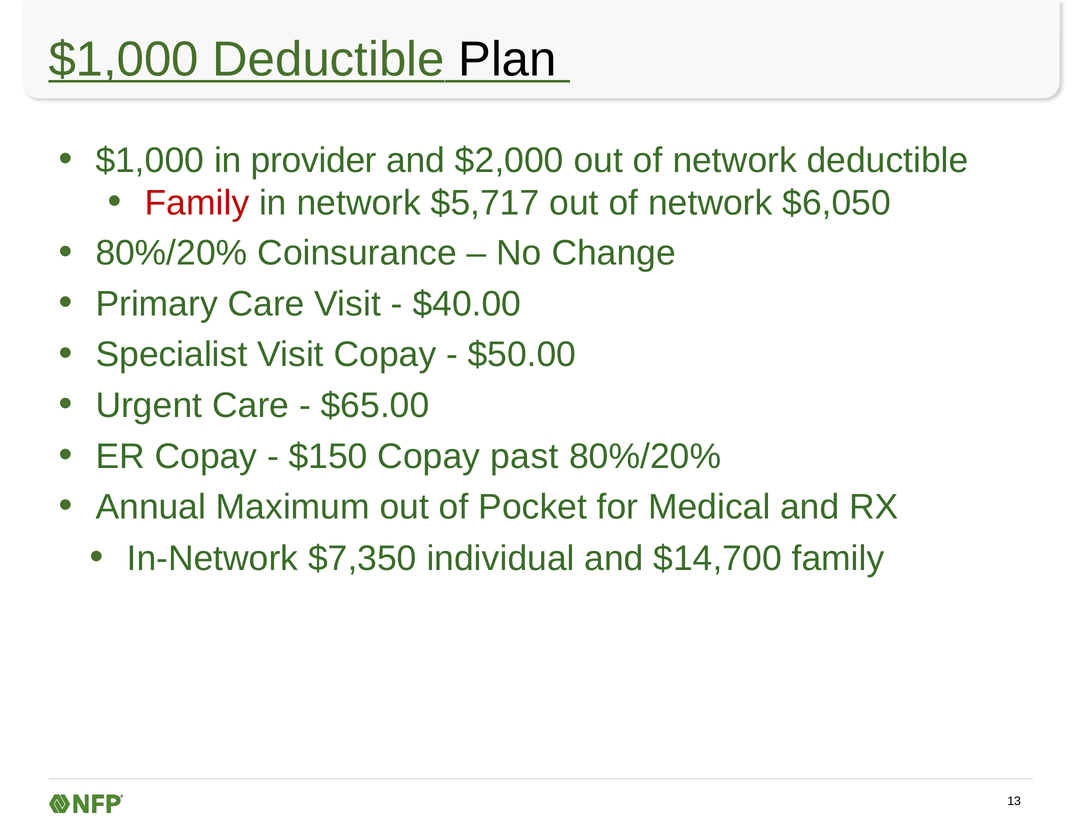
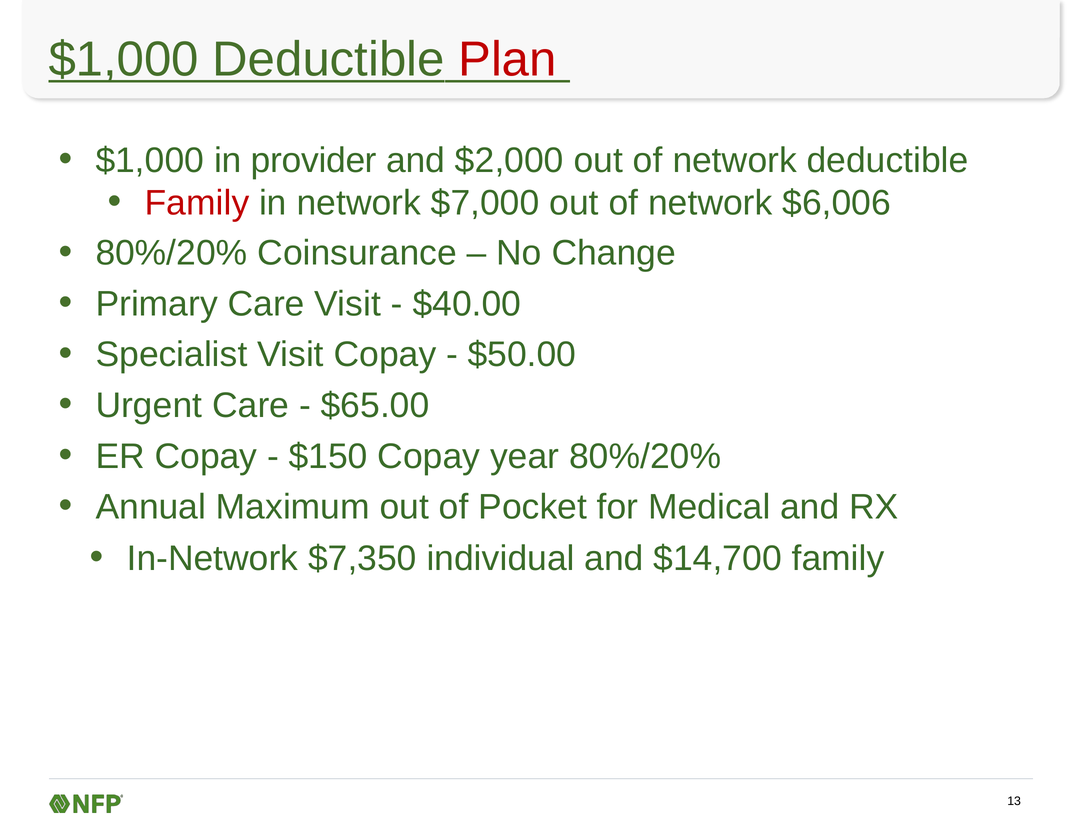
Plan colour: black -> red
$5,717: $5,717 -> $7,000
$6,050: $6,050 -> $6,006
past: past -> year
